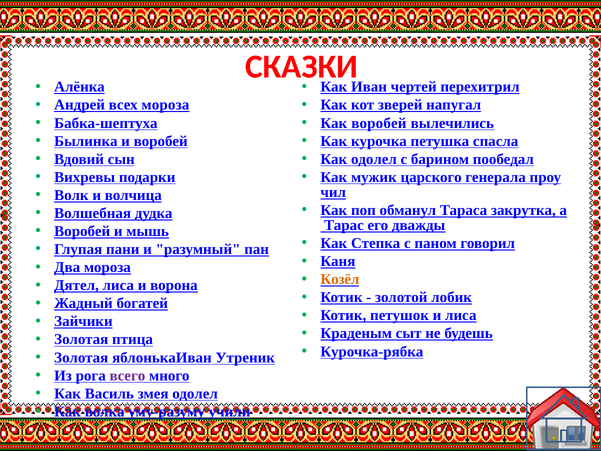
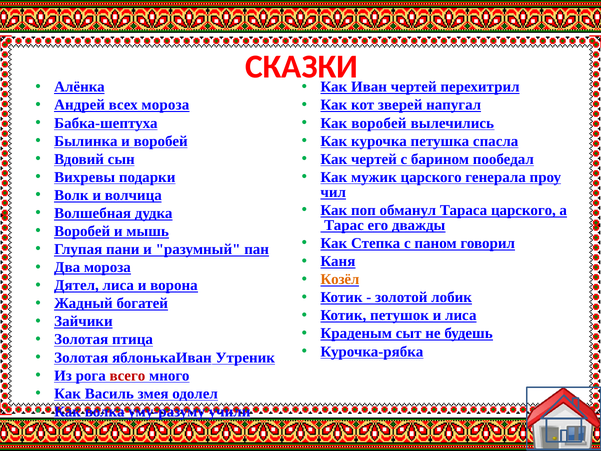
Как одолел: одолел -> чертей
Тараса закрутка: закрутка -> царского
всего colour: purple -> red
